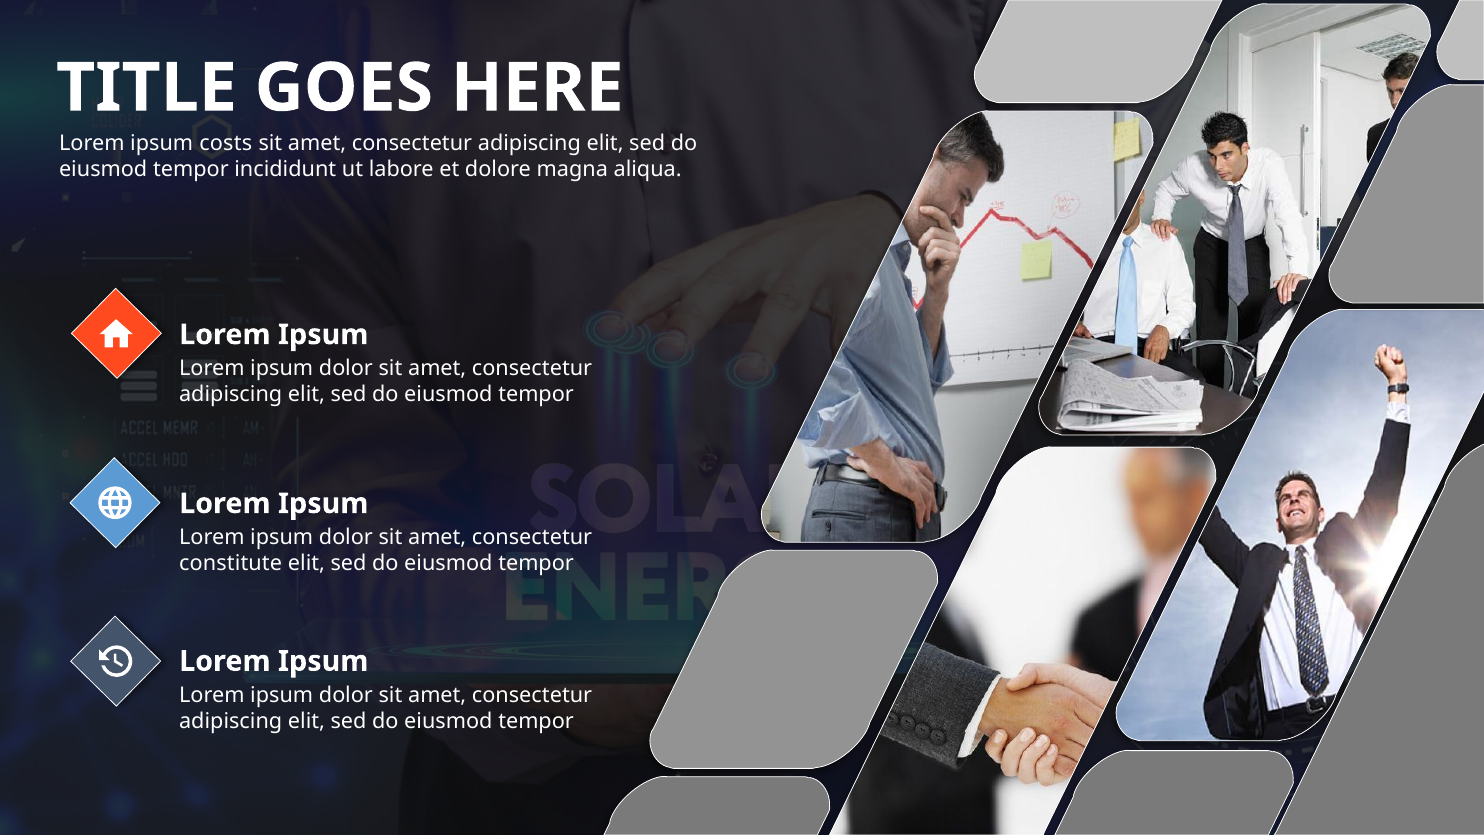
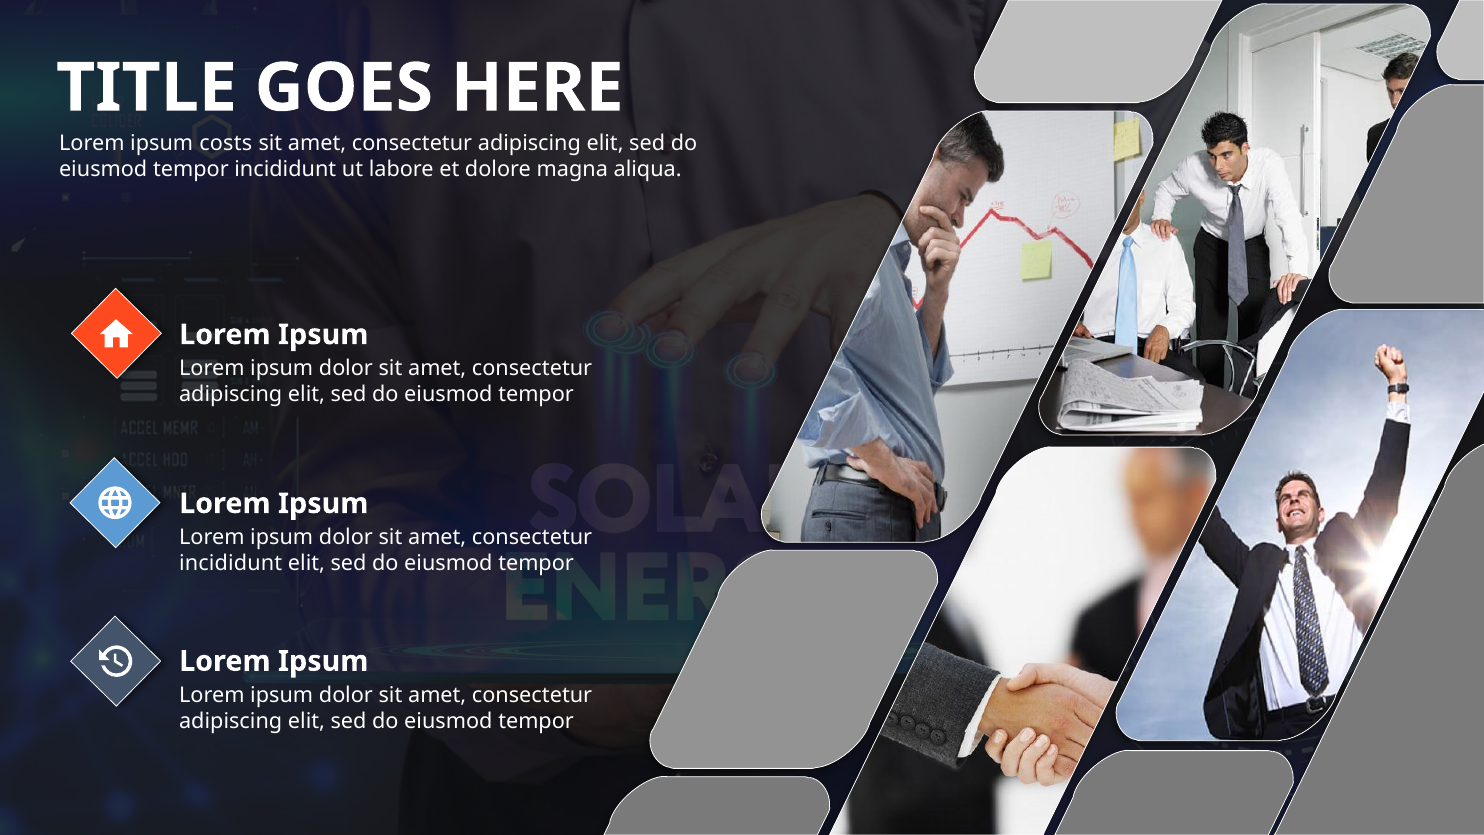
constitute at (231, 563): constitute -> incididunt
